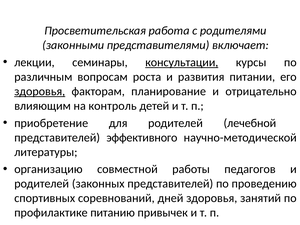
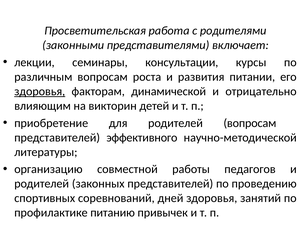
консультации underline: present -> none
планирование: планирование -> динамической
контроль: контроль -> викторин
родителей лечебной: лечебной -> вопросам
